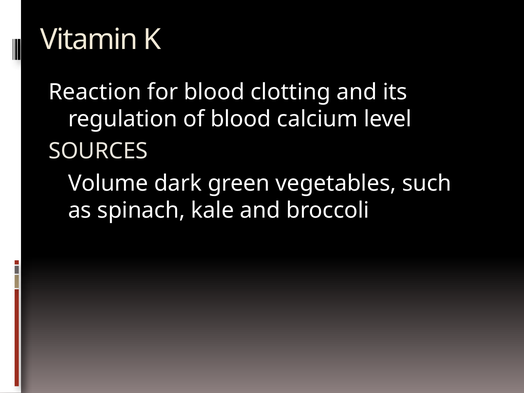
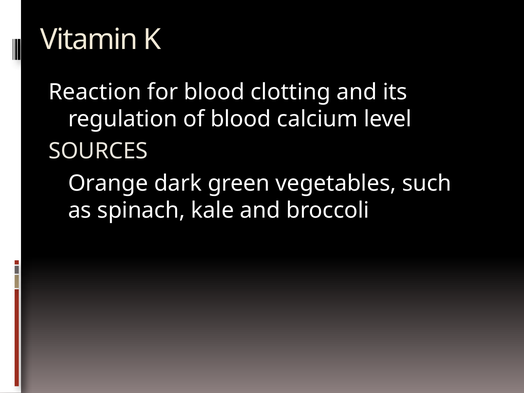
Volume: Volume -> Orange
